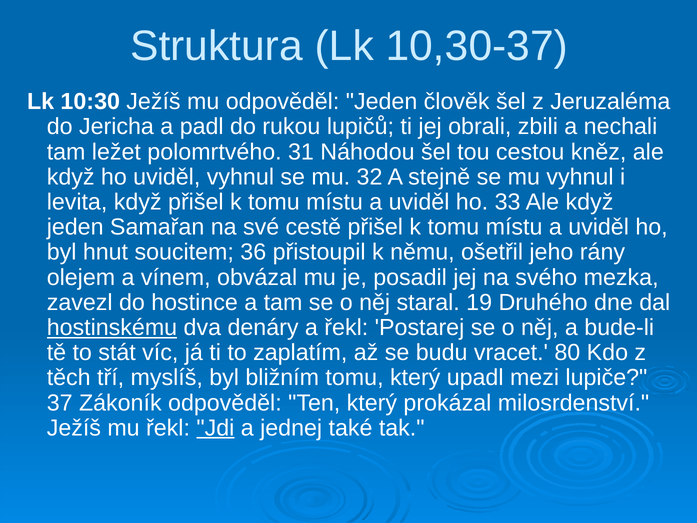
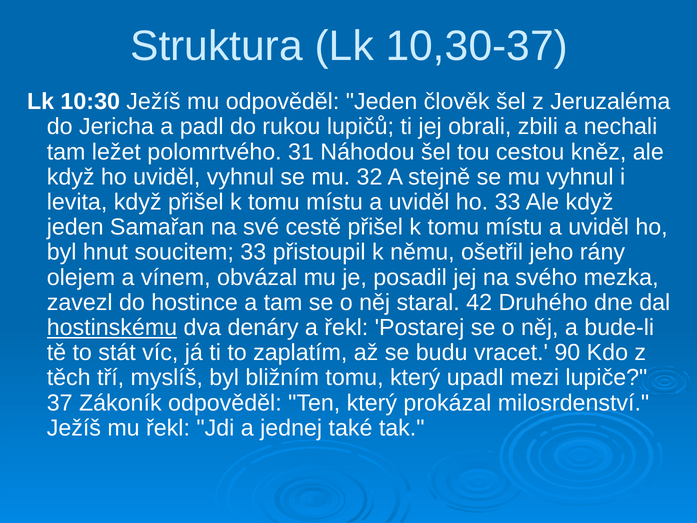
soucitem 36: 36 -> 33
19: 19 -> 42
80: 80 -> 90
Jdi underline: present -> none
